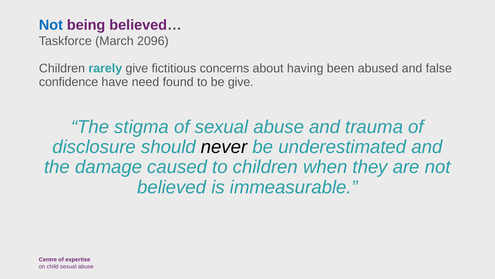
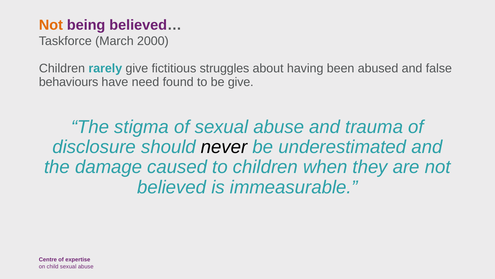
Not at (51, 25) colour: blue -> orange
2096: 2096 -> 2000
concerns: concerns -> struggles
confidence: confidence -> behaviours
